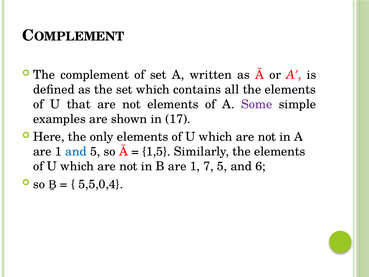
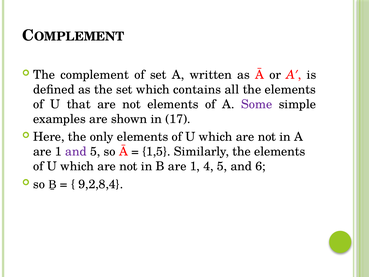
and at (76, 152) colour: blue -> purple
7: 7 -> 4
5,5,0,4: 5,5,0,4 -> 9,2,8,4
